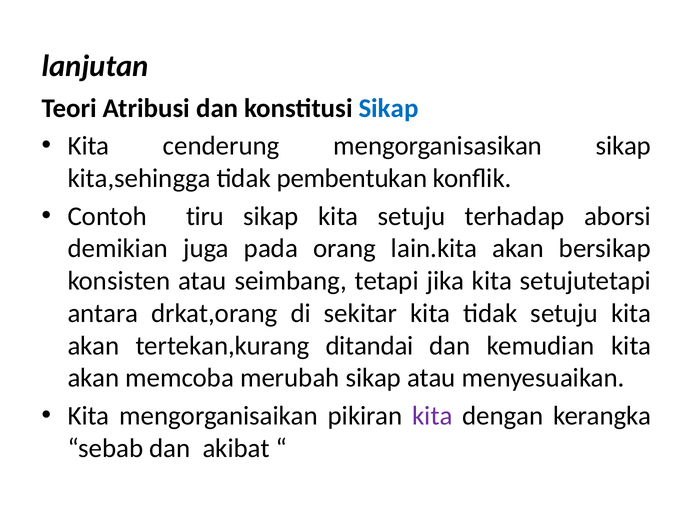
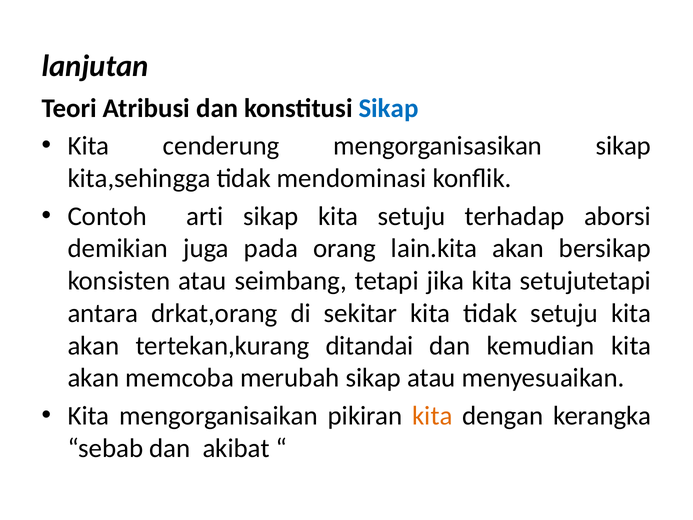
pembentukan: pembentukan -> mendominasi
tiru: tiru -> arti
kita at (432, 416) colour: purple -> orange
